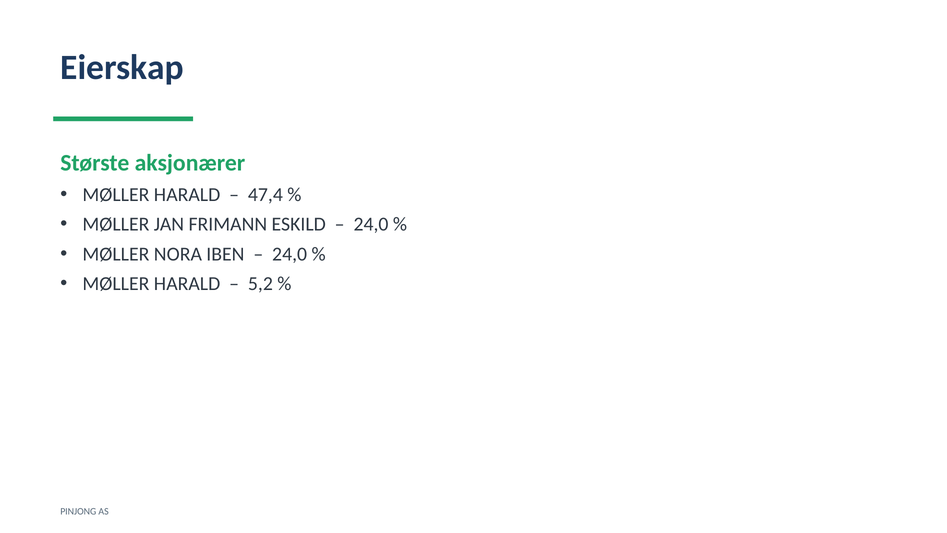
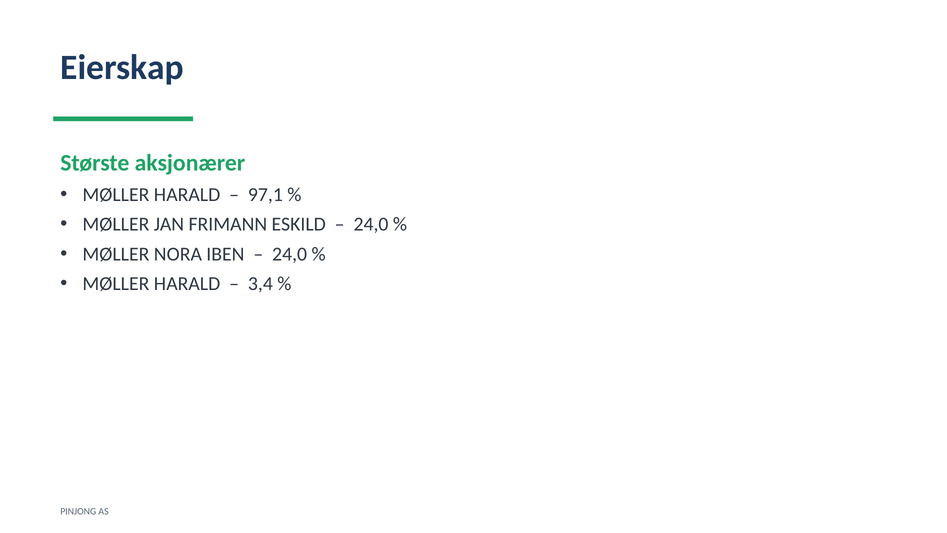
47,4: 47,4 -> 97,1
5,2: 5,2 -> 3,4
